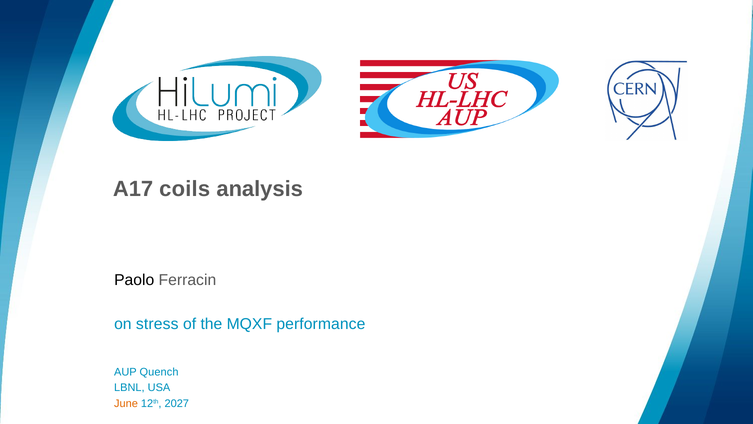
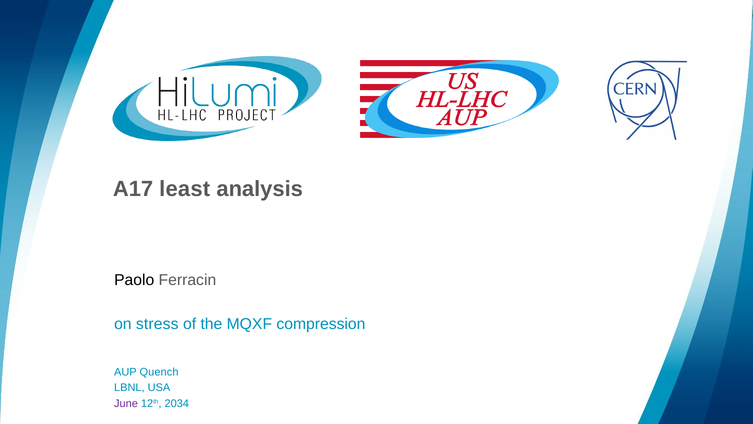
coils: coils -> least
performance: performance -> compression
June colour: orange -> purple
2027: 2027 -> 2034
